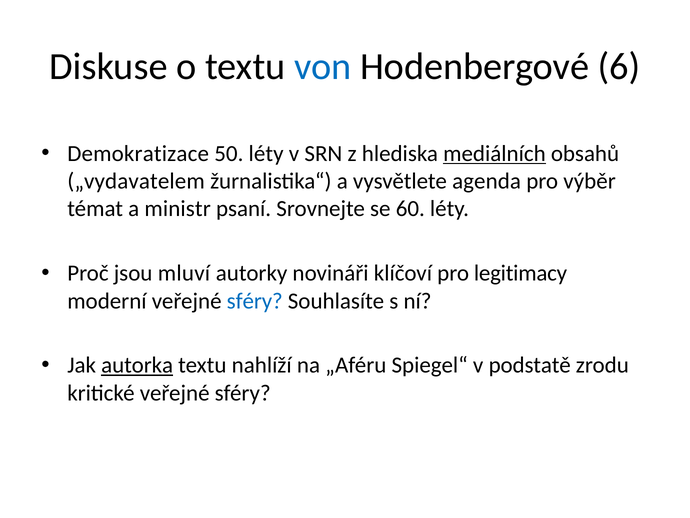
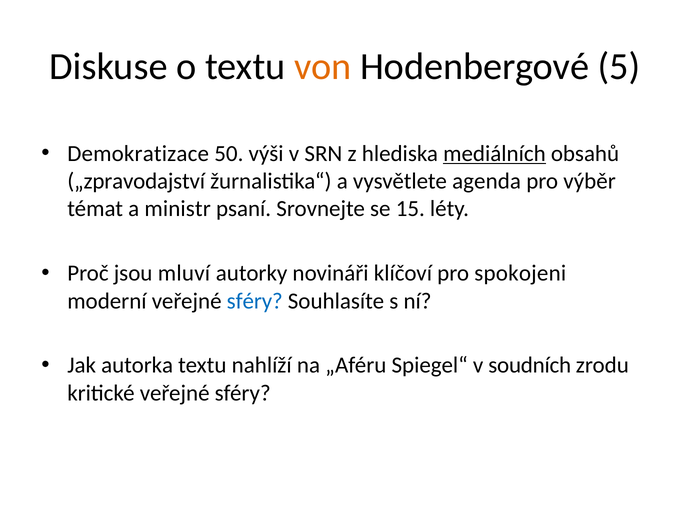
von colour: blue -> orange
6: 6 -> 5
50 léty: léty -> výši
„vydavatelem: „vydavatelem -> „zpravodajství
60: 60 -> 15
legitimacy: legitimacy -> spokojeni
autorka underline: present -> none
podstatě: podstatě -> soudních
